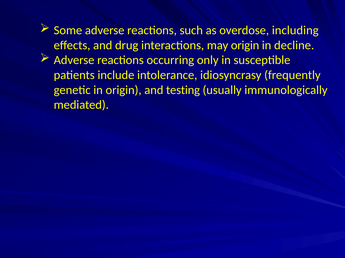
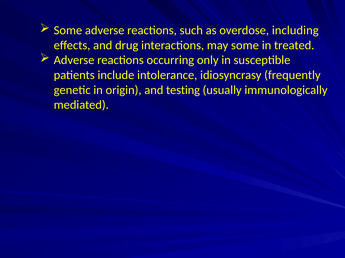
may origin: origin -> some
decline: decline -> treated
